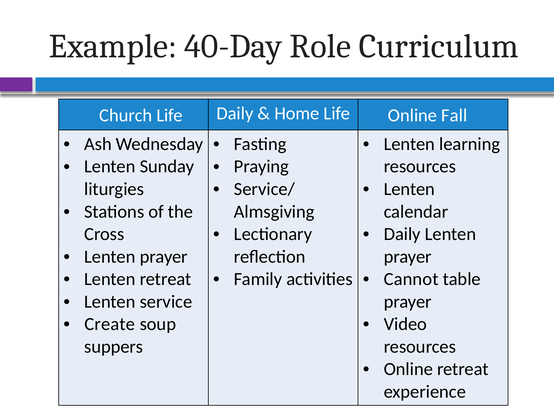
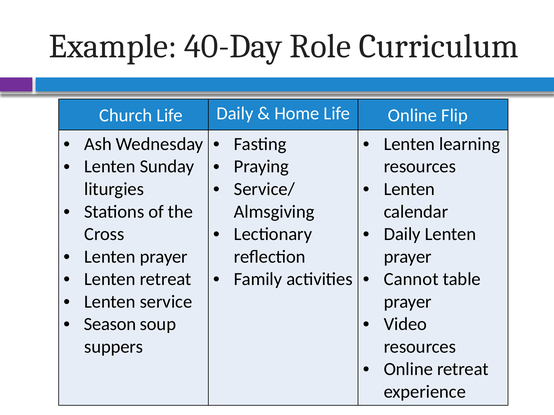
Fall: Fall -> Flip
Create: Create -> Season
